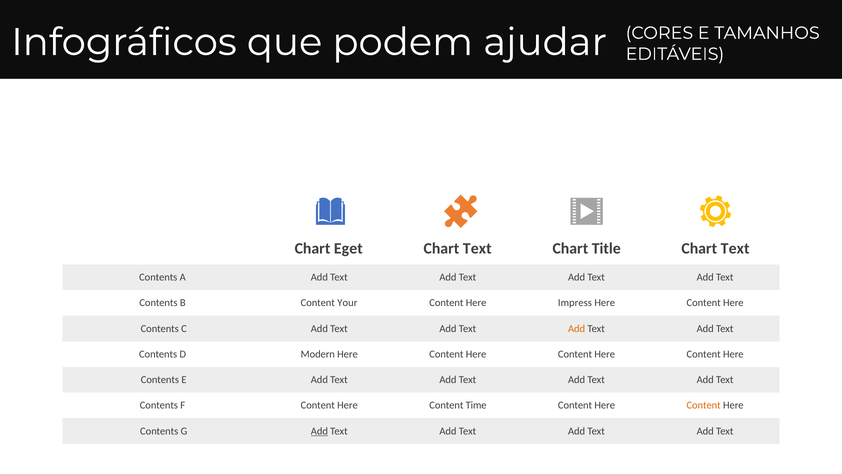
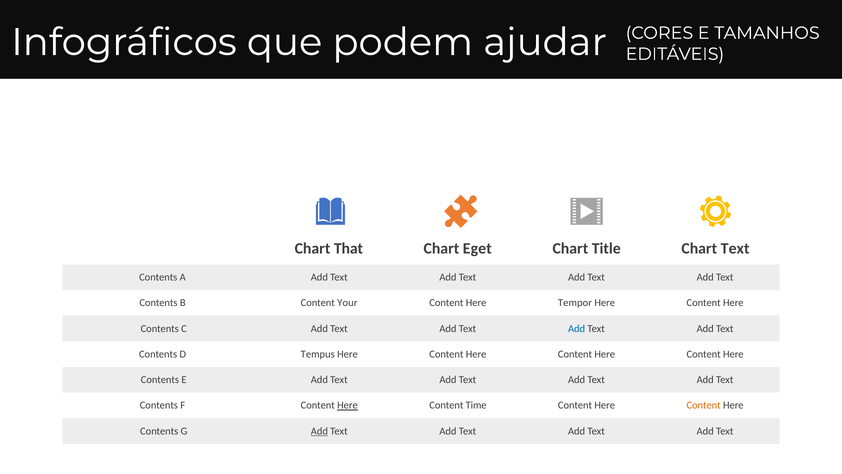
Eget: Eget -> That
Text at (477, 248): Text -> Eget
Impress: Impress -> Tempor
Add at (577, 328) colour: orange -> blue
Modern: Modern -> Tempus
Here at (347, 405) underline: none -> present
